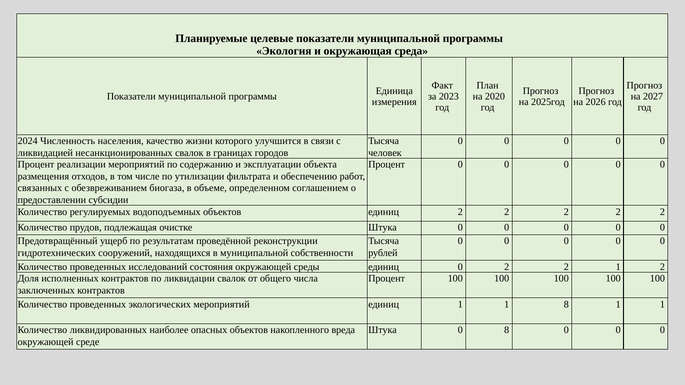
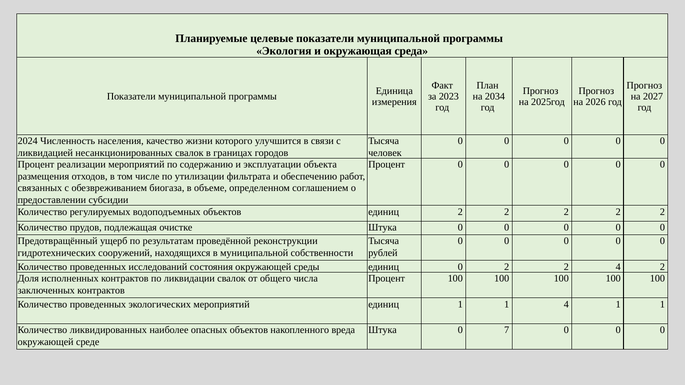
2020: 2020 -> 2034
2 1: 1 -> 4
1 8: 8 -> 4
0 8: 8 -> 7
